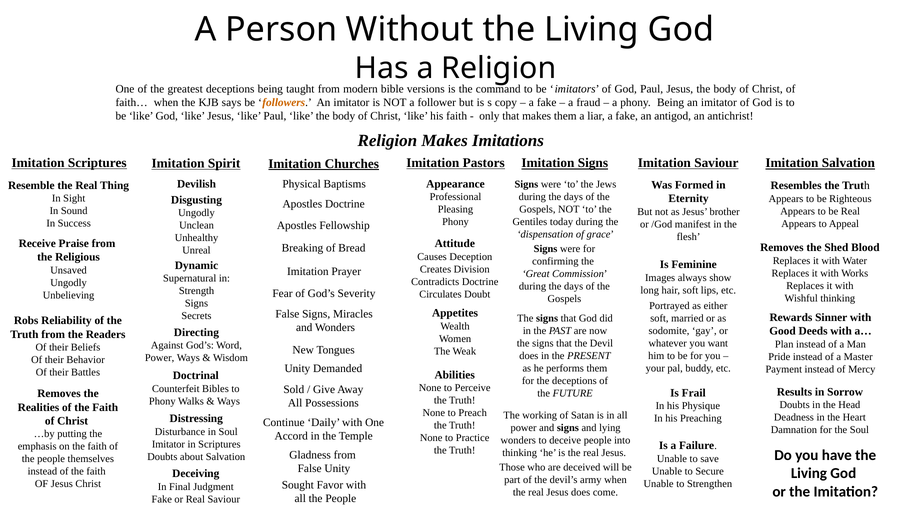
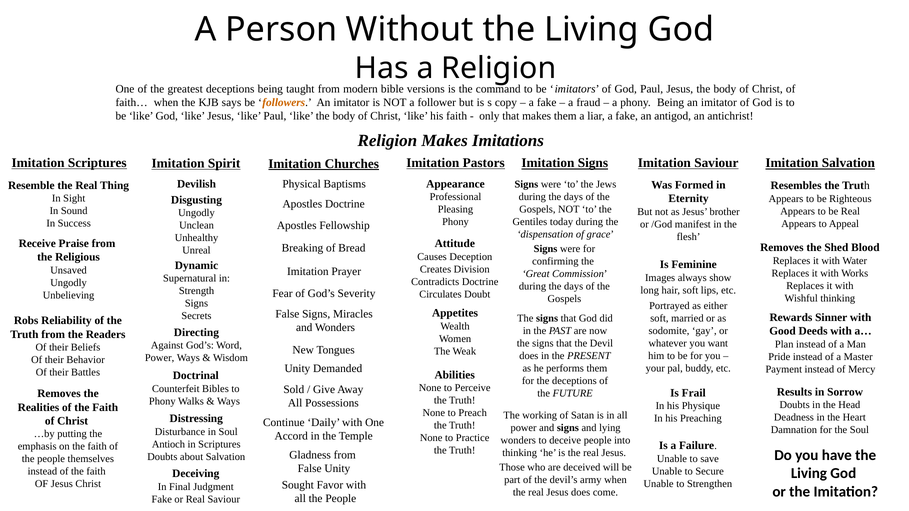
Imitator at (168, 444): Imitator -> Antioch
